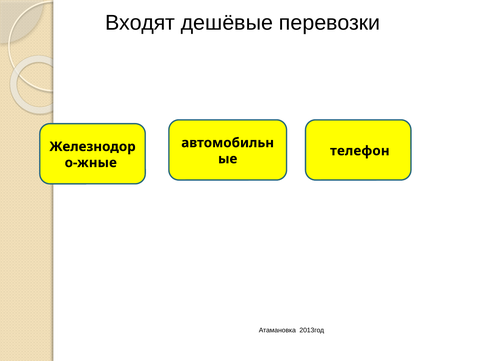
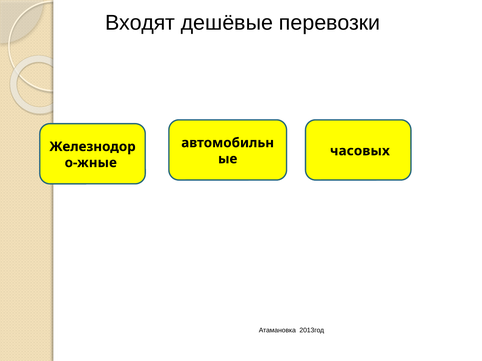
телефон: телефон -> часовых
